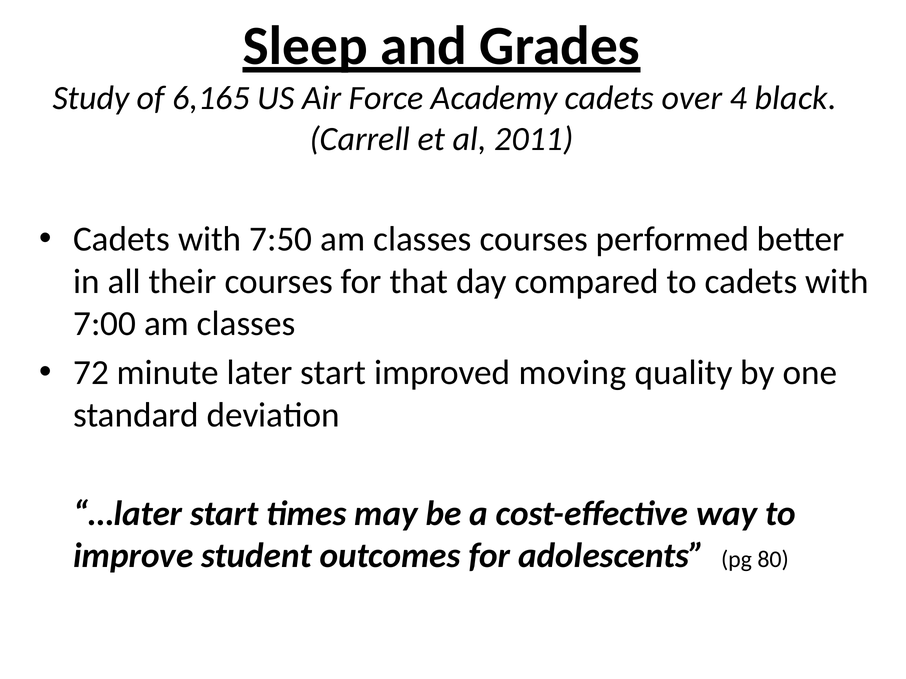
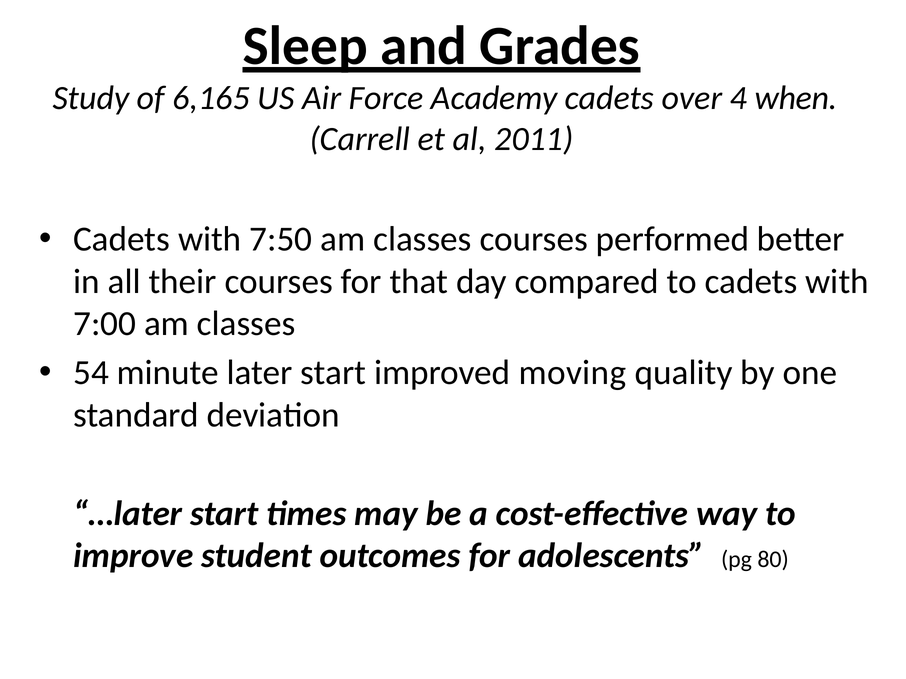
black: black -> when
72: 72 -> 54
